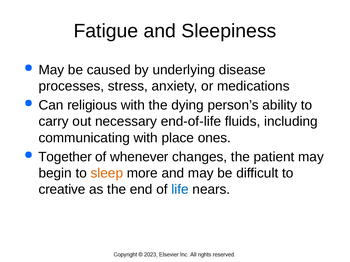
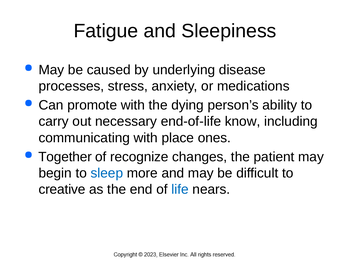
religious: religious -> promote
fluids: fluids -> know
whenever: whenever -> recognize
sleep colour: orange -> blue
